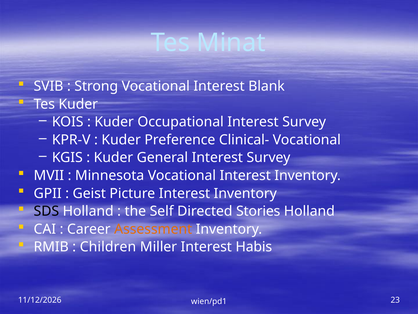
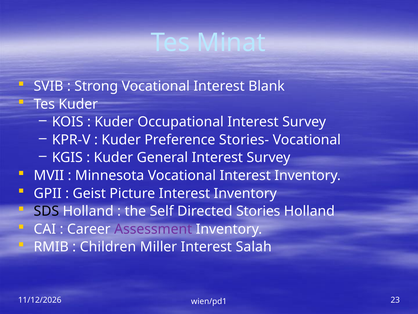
Clinical-: Clinical- -> Stories-
Assessment colour: orange -> purple
Habis: Habis -> Salah
